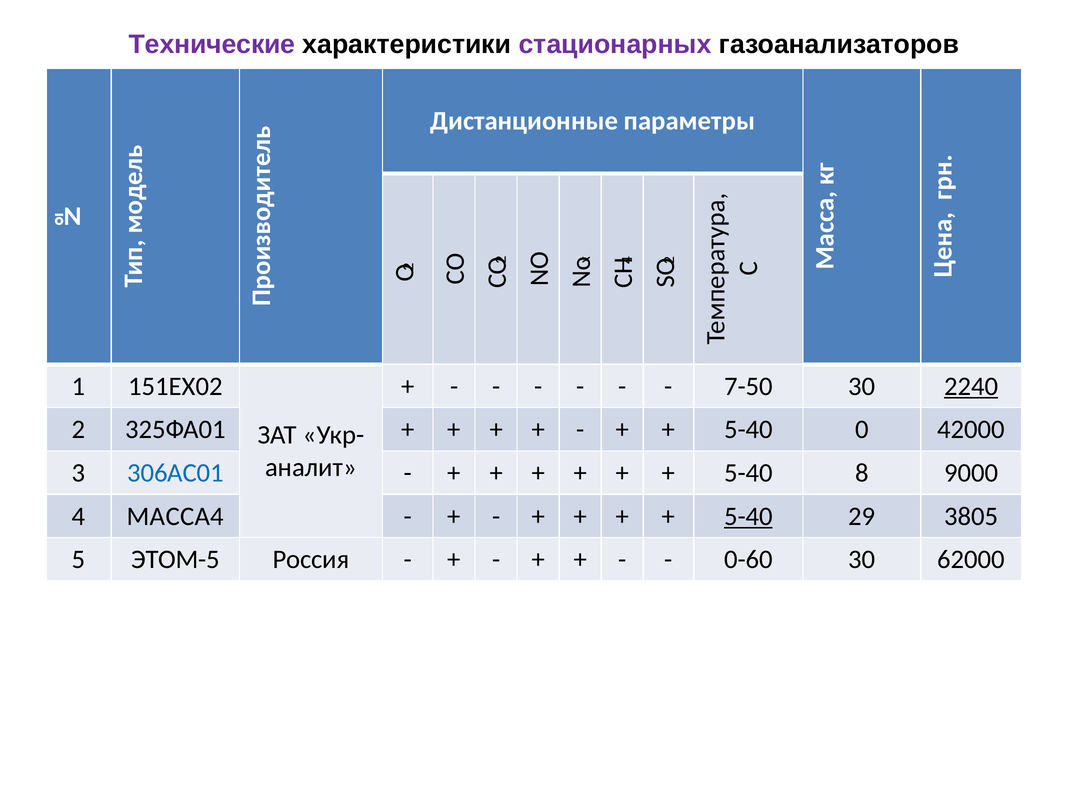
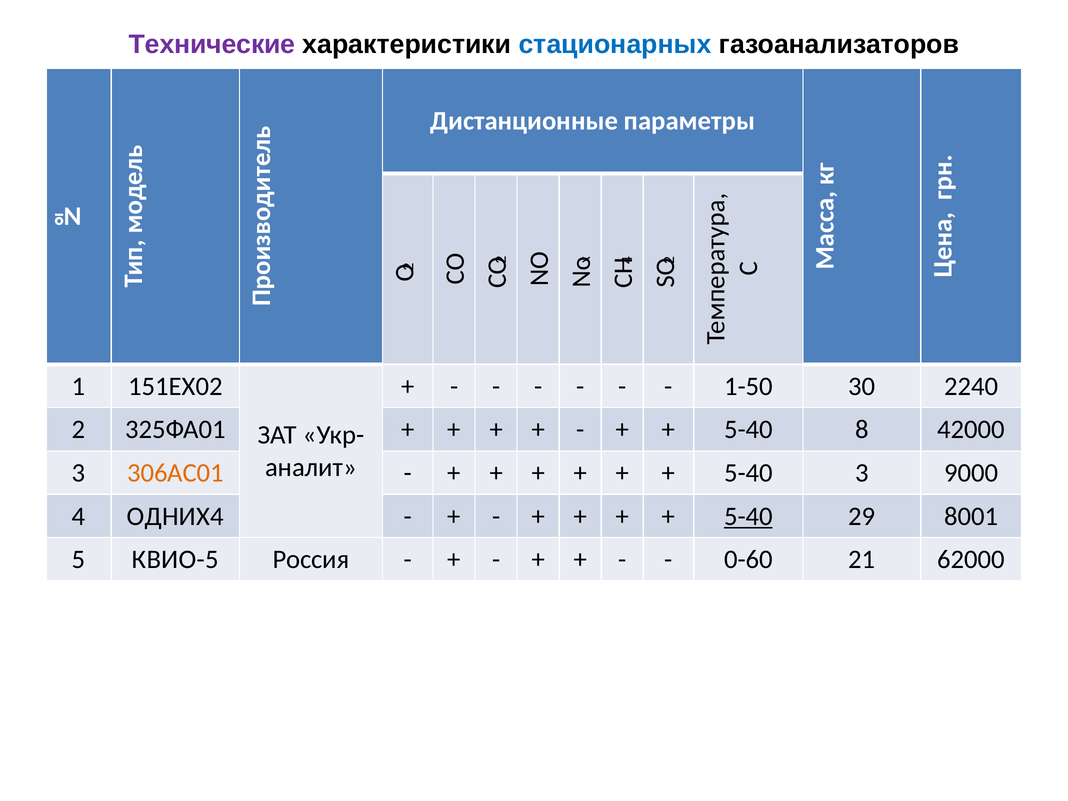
стационарных colour: purple -> blue
7-50: 7-50 -> 1-50
2240 underline: present -> none
0: 0 -> 8
306АС01 colour: blue -> orange
5-40 8: 8 -> 3
МАССА4: МАССА4 -> ОДНИХ4
3805: 3805 -> 8001
ЭТОМ-5: ЭТОМ-5 -> КВИО-5
0-60 30: 30 -> 21
